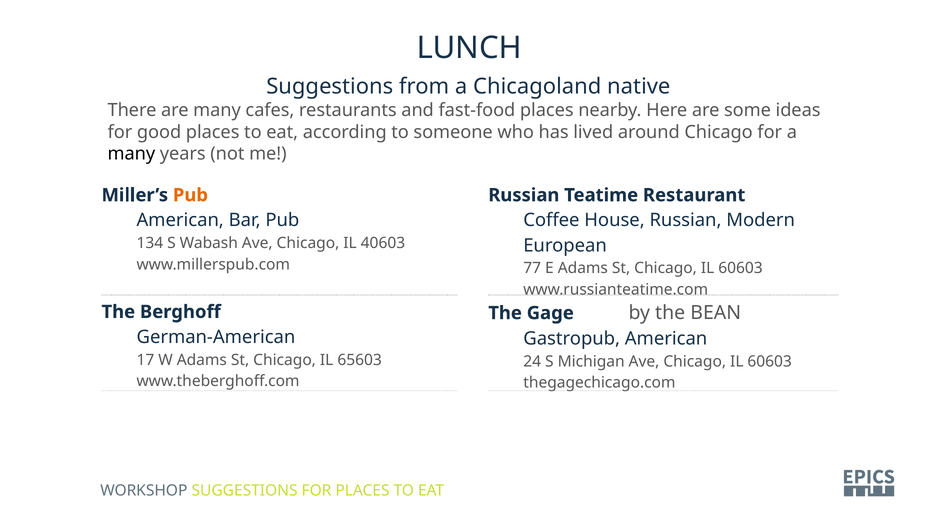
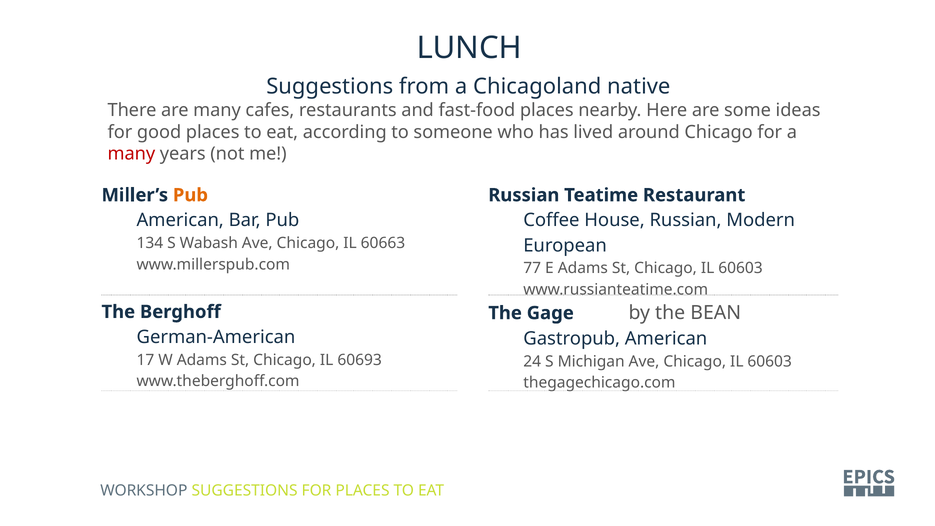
many at (131, 154) colour: black -> red
40603: 40603 -> 60663
65603: 65603 -> 60693
